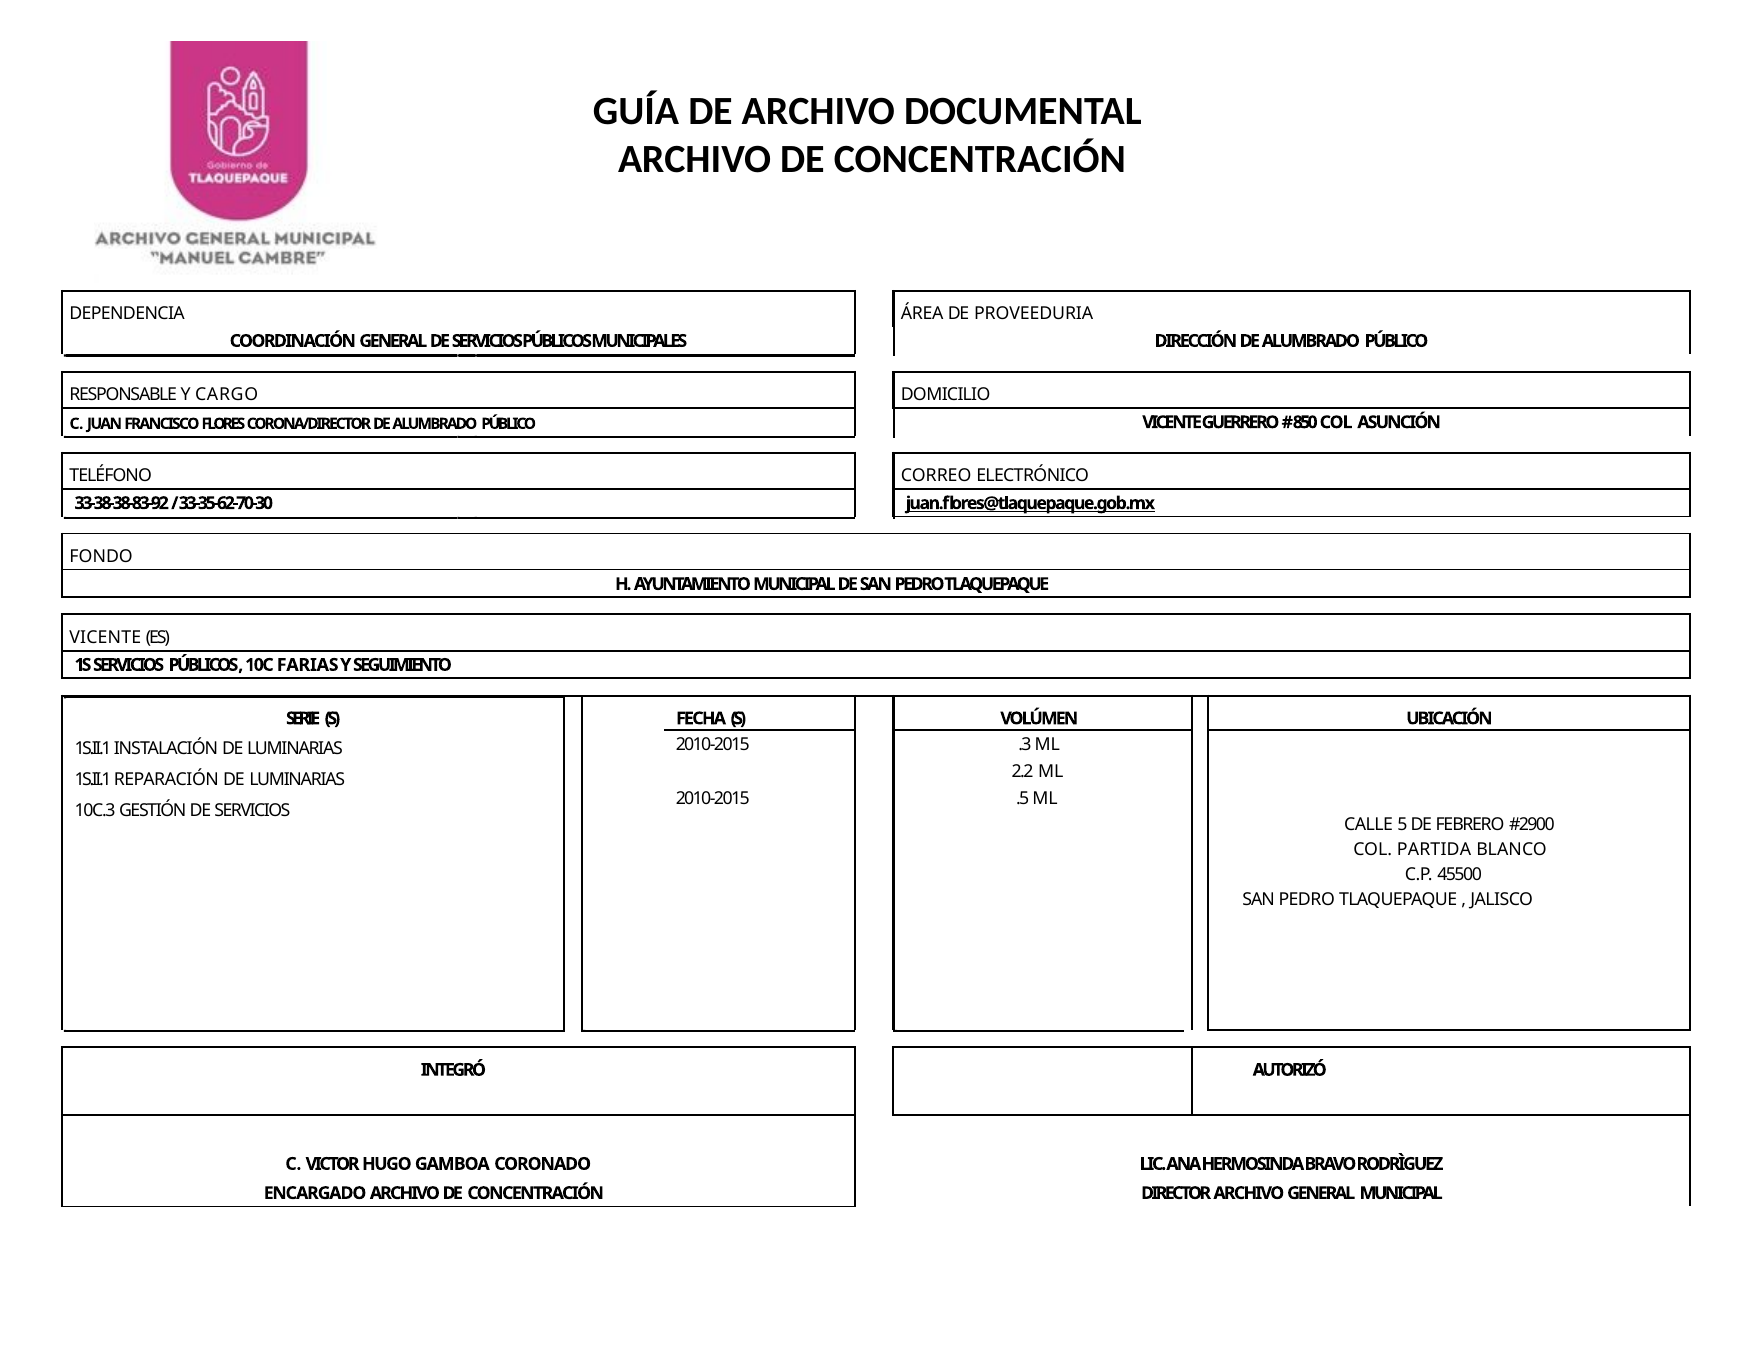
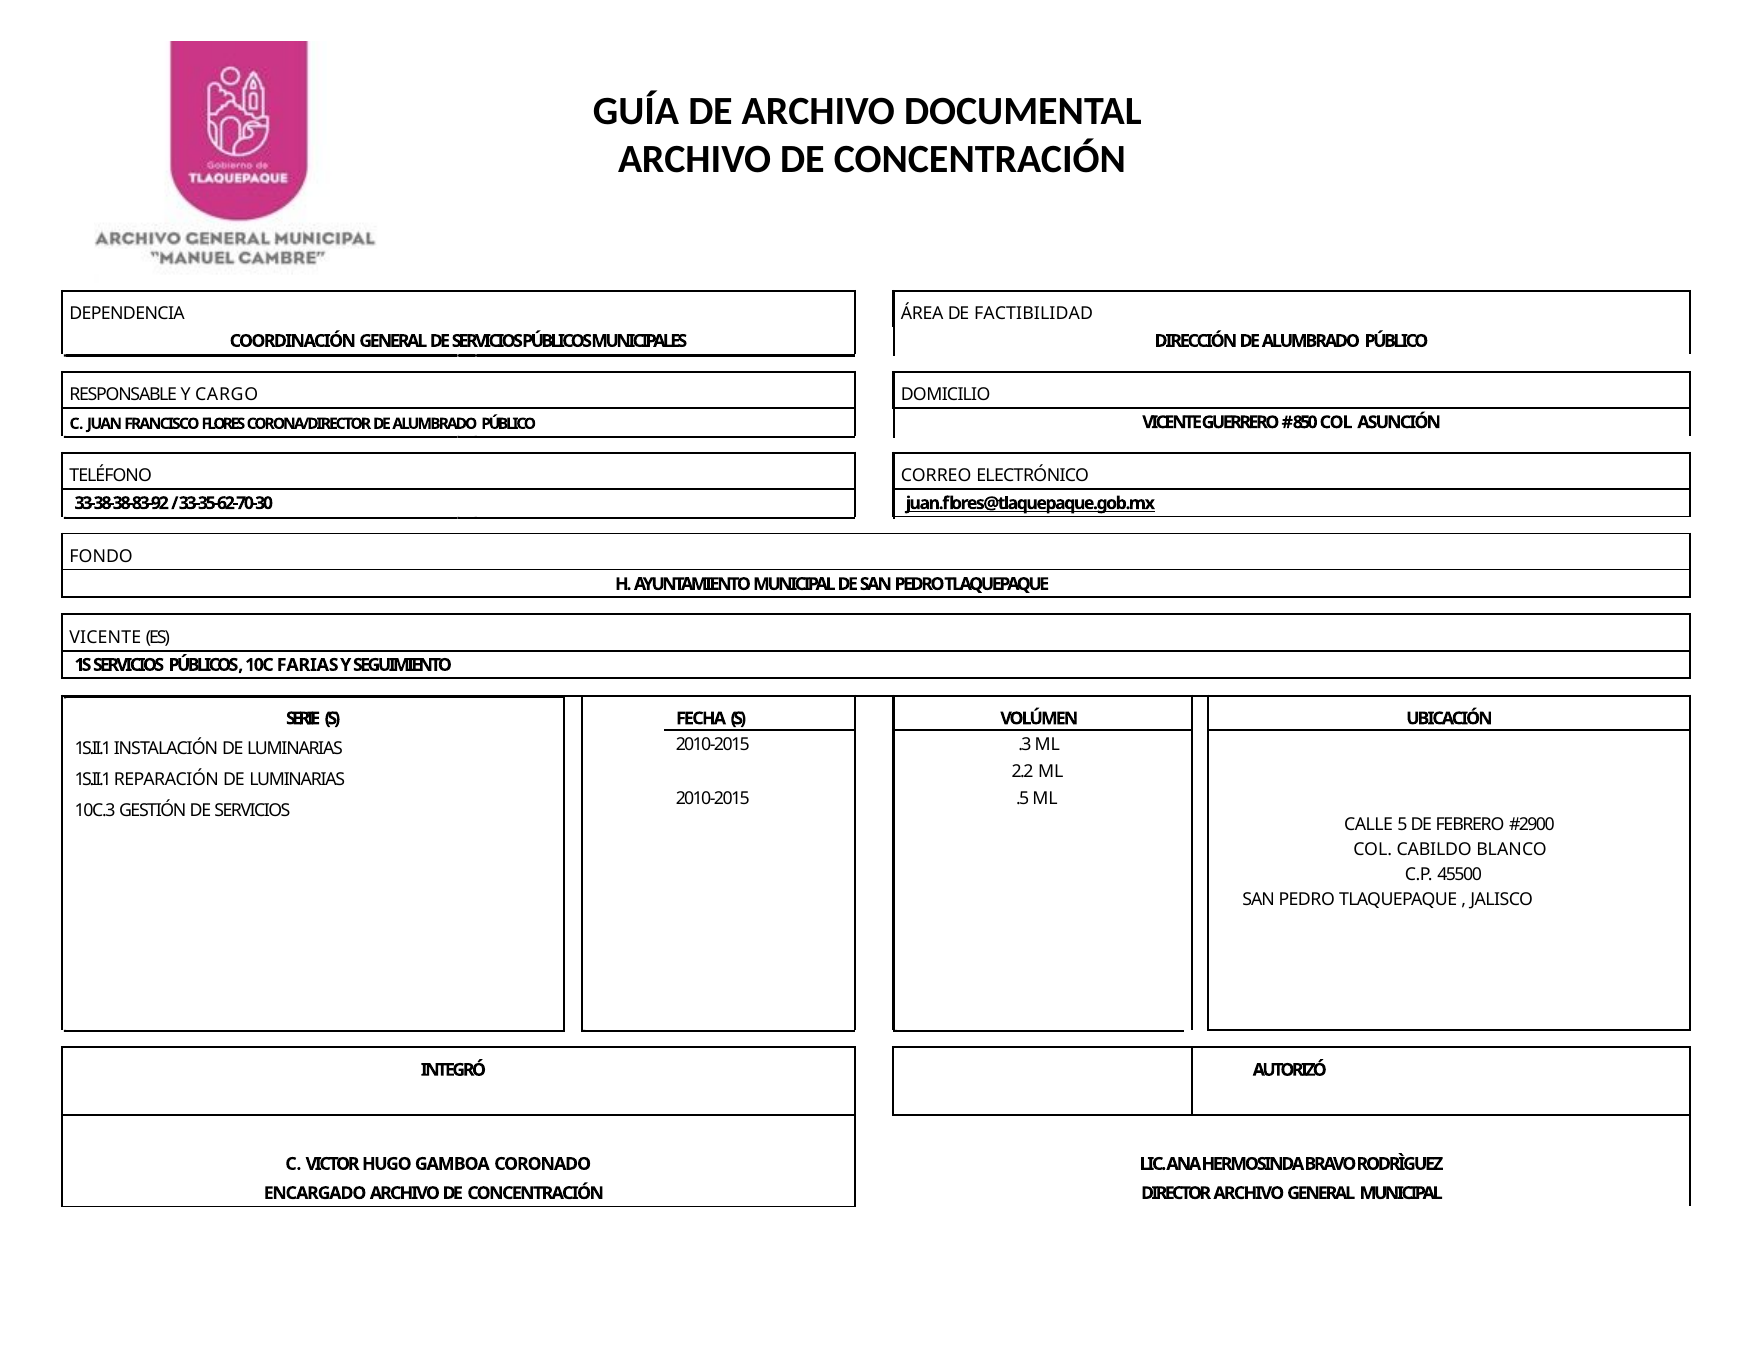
PROVEEDURIA: PROVEEDURIA -> FACTIBILIDAD
PARTIDA: PARTIDA -> CABILDO
